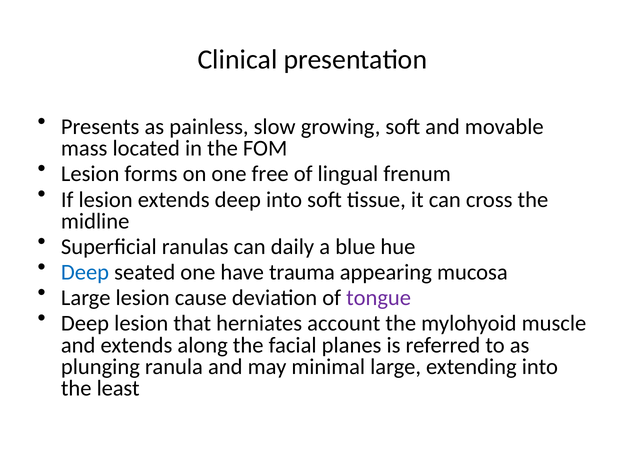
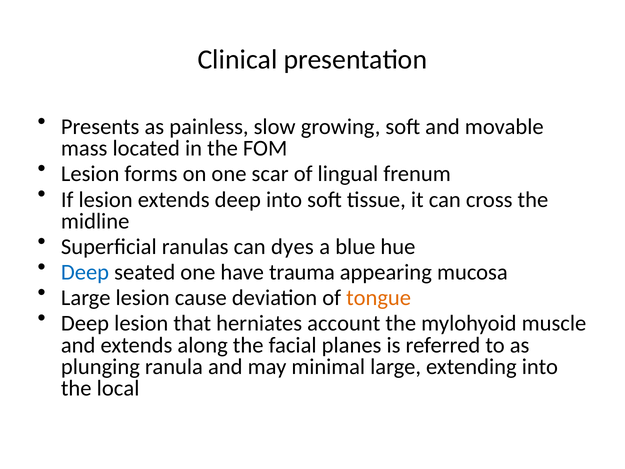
free: free -> scar
daily: daily -> dyes
tongue colour: purple -> orange
least: least -> local
